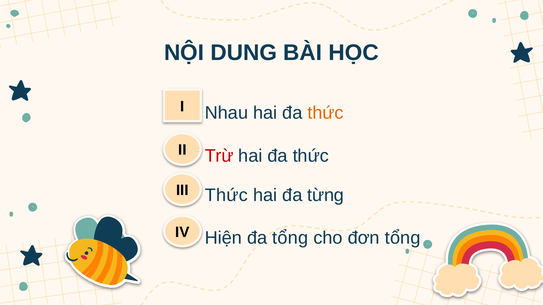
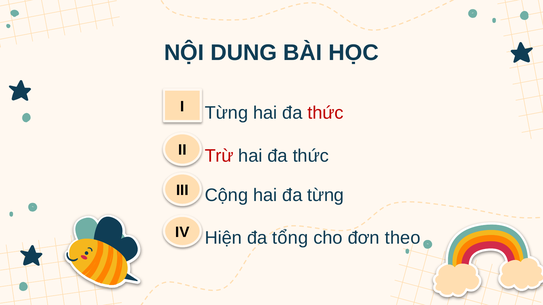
I Nhau: Nhau -> Từng
thức at (326, 113) colour: orange -> red
III Thức: Thức -> Cộng
đơn tổng: tổng -> theo
